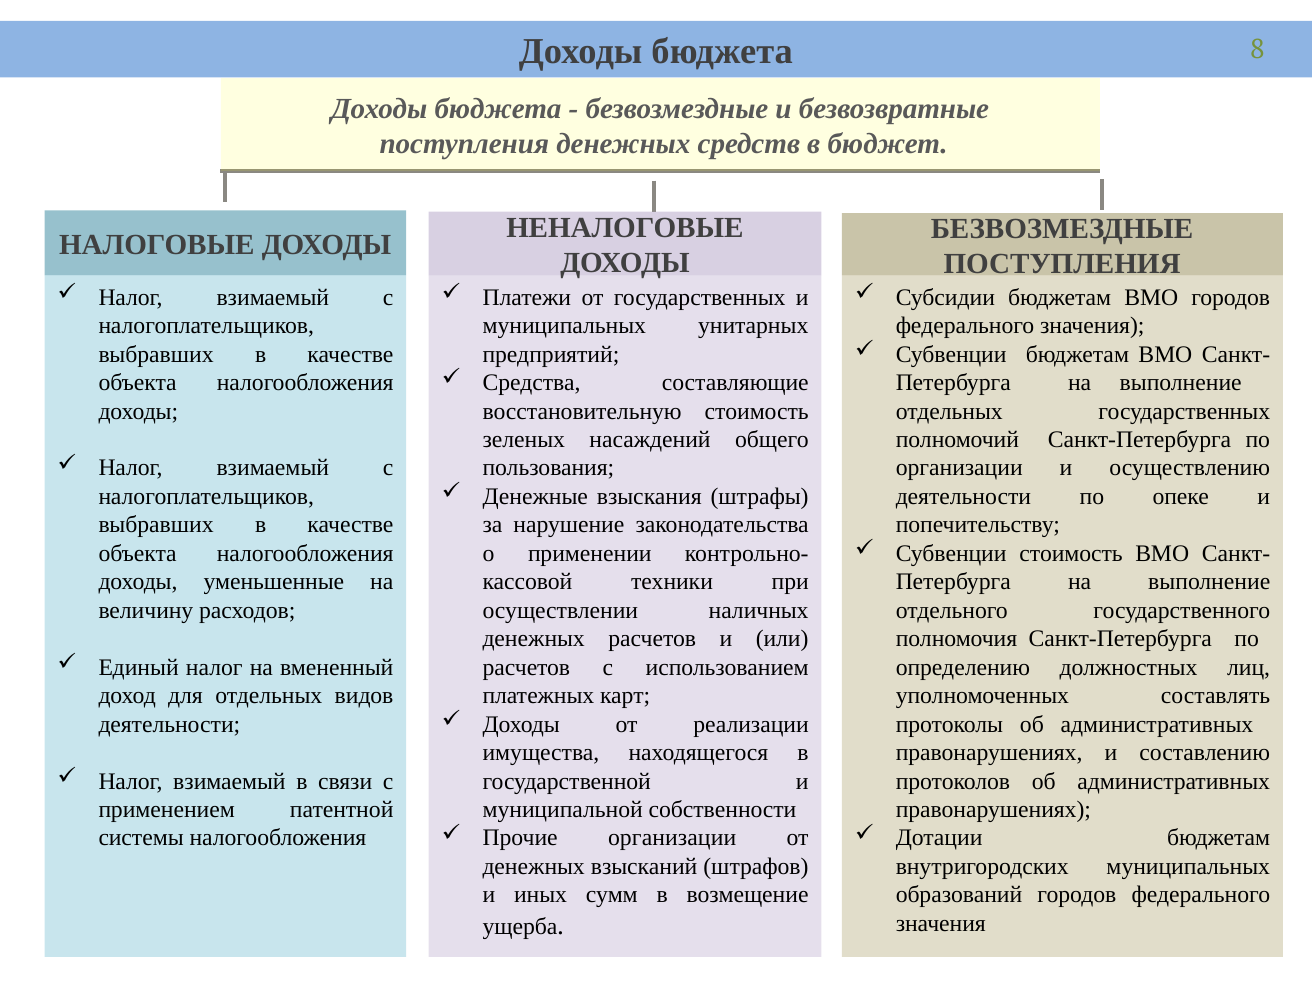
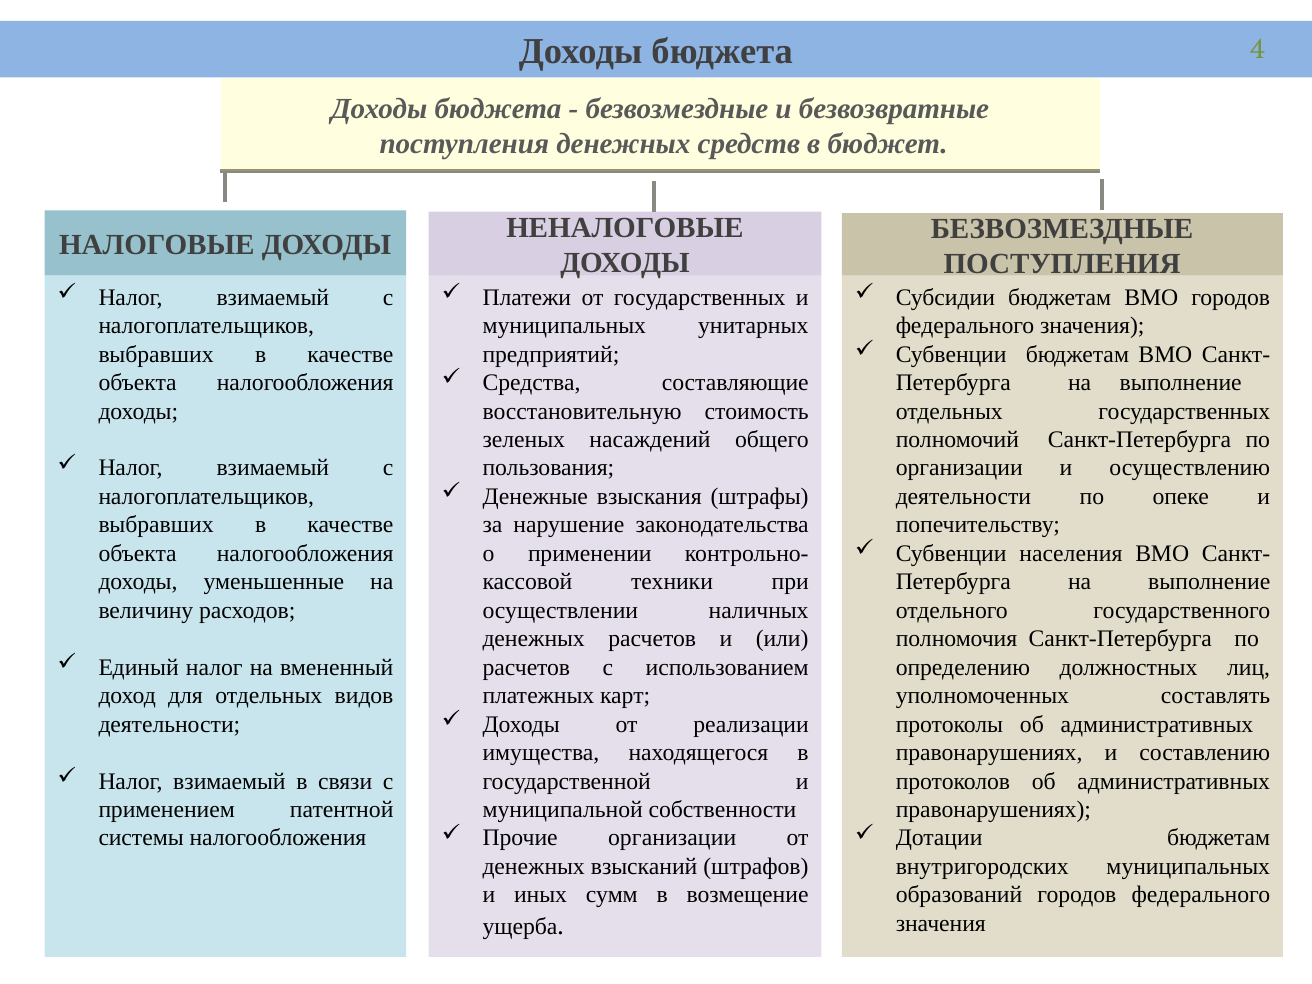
8: 8 -> 4
Субвенции стоимость: стоимость -> населения
